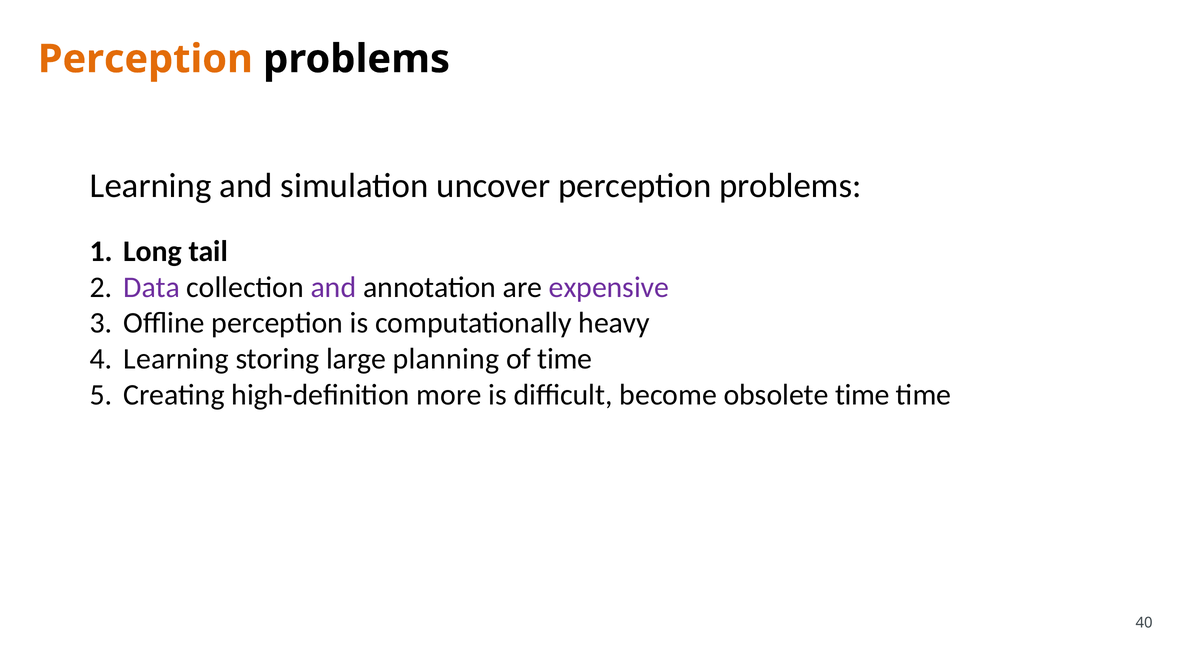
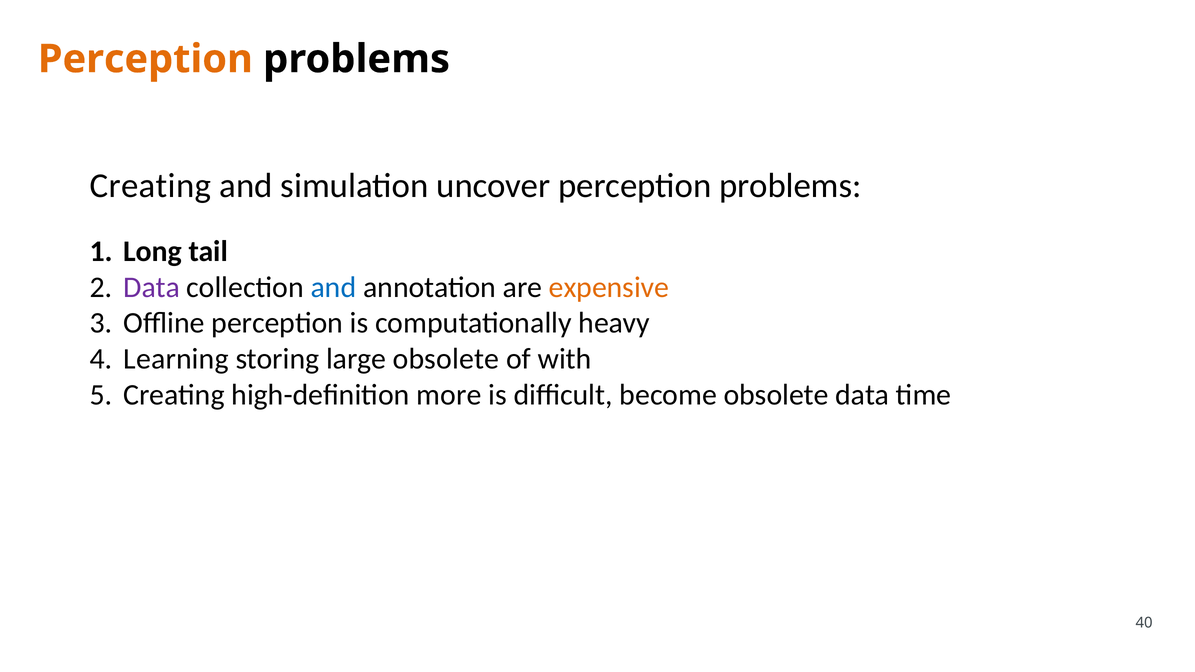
Learning at (151, 186): Learning -> Creating
and at (333, 287) colour: purple -> blue
expensive colour: purple -> orange
large planning: planning -> obsolete
of time: time -> with
obsolete time: time -> data
